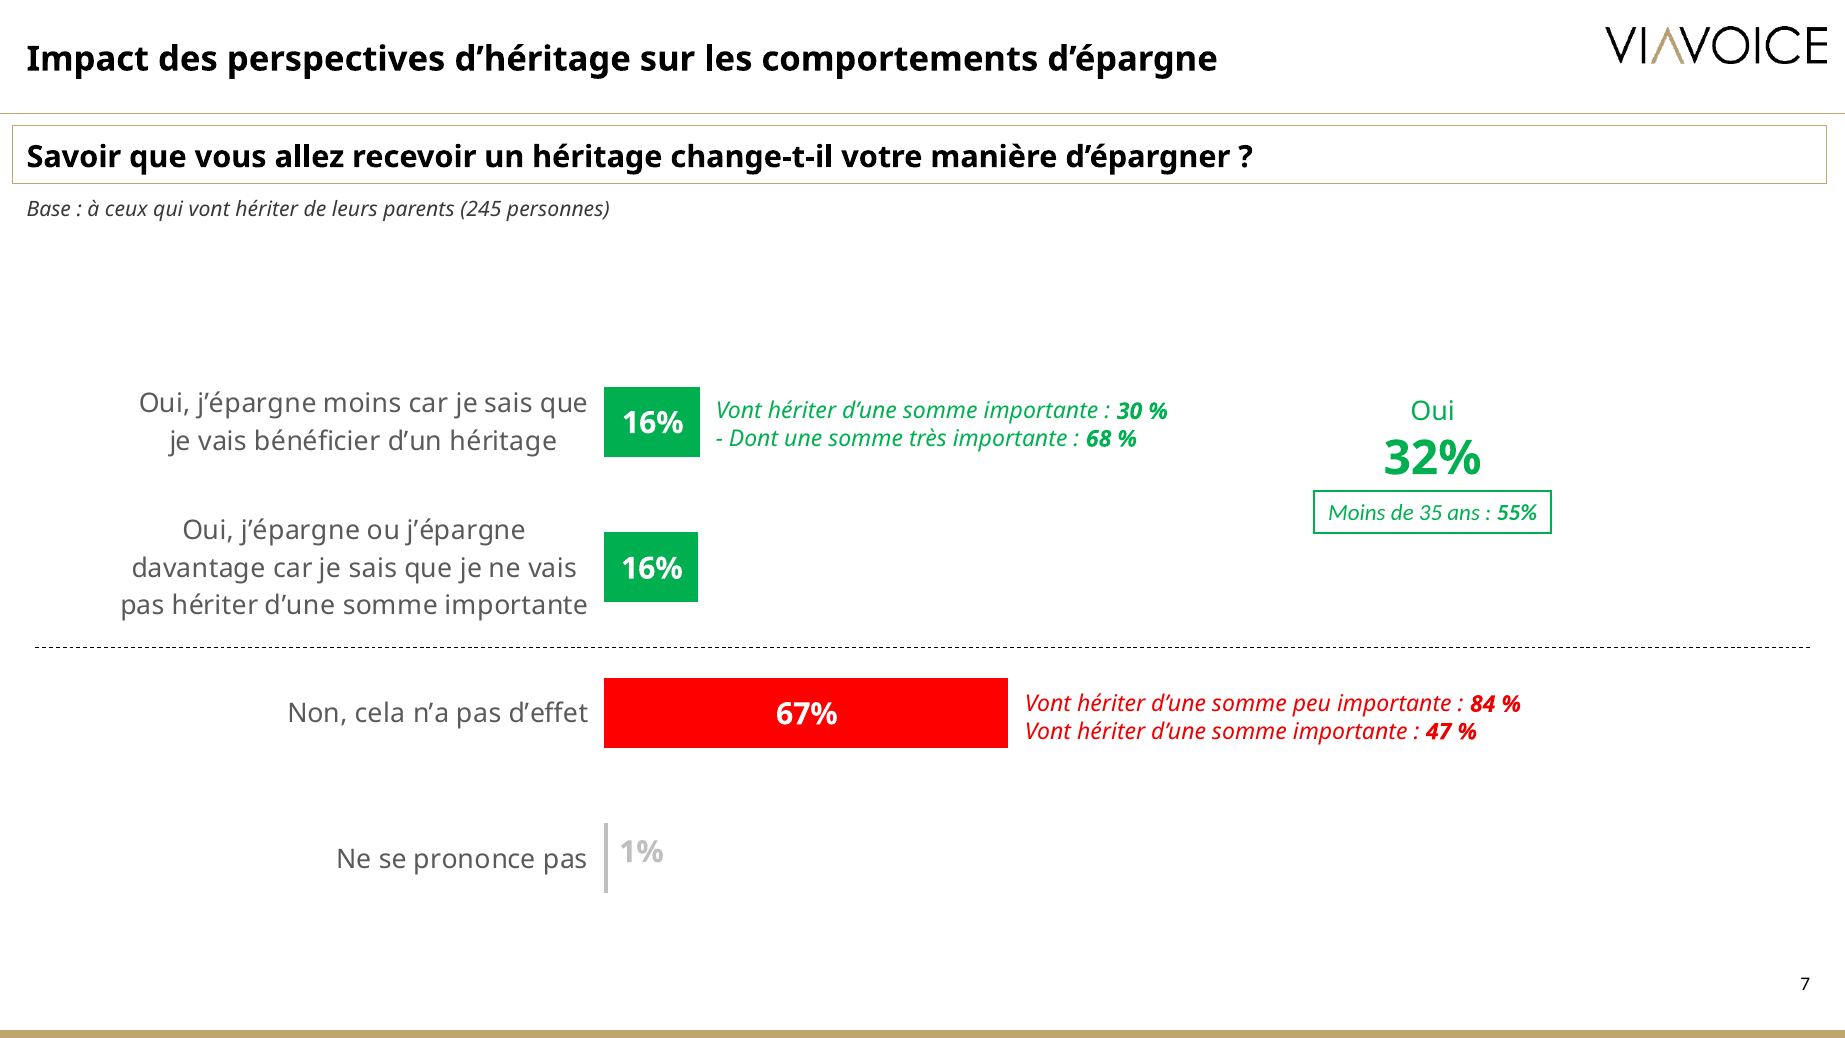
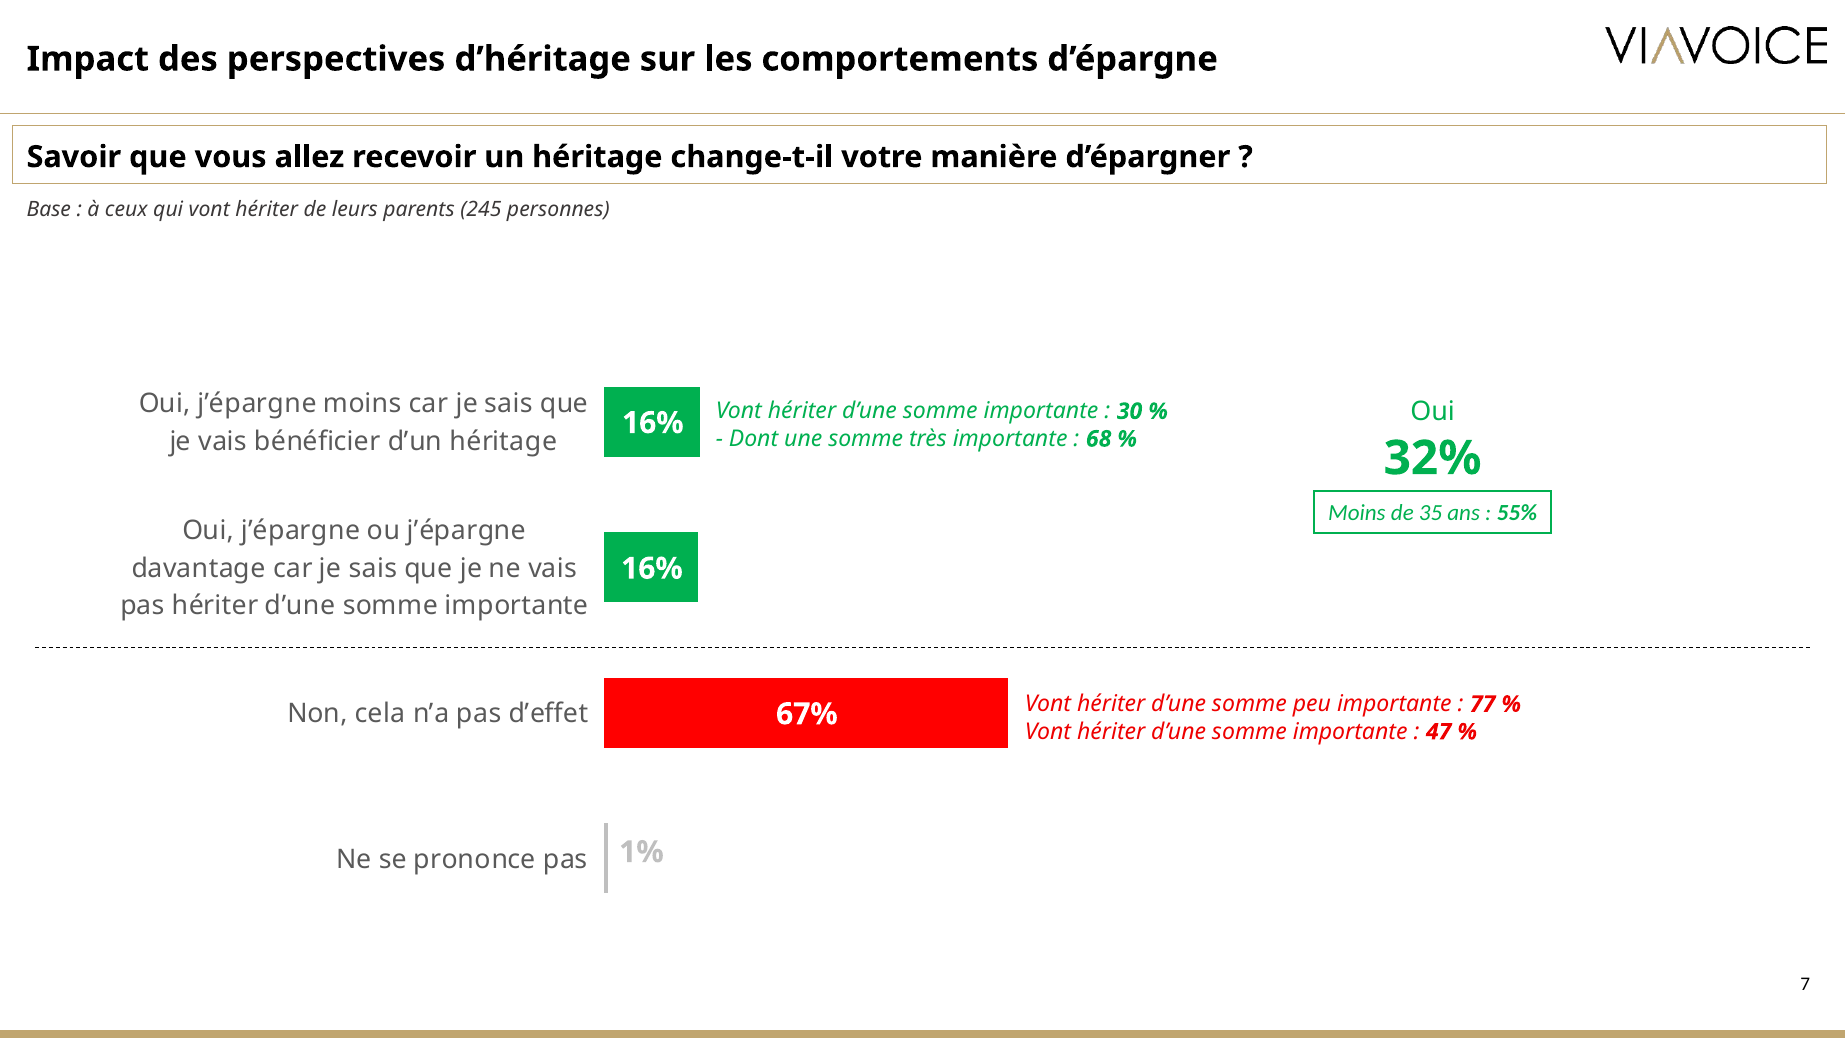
84: 84 -> 77
